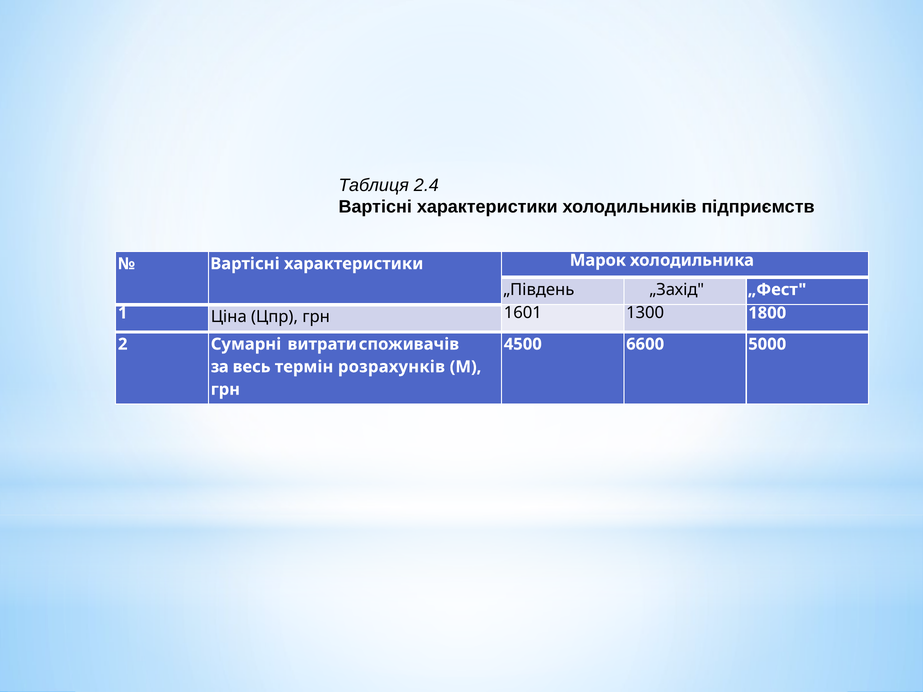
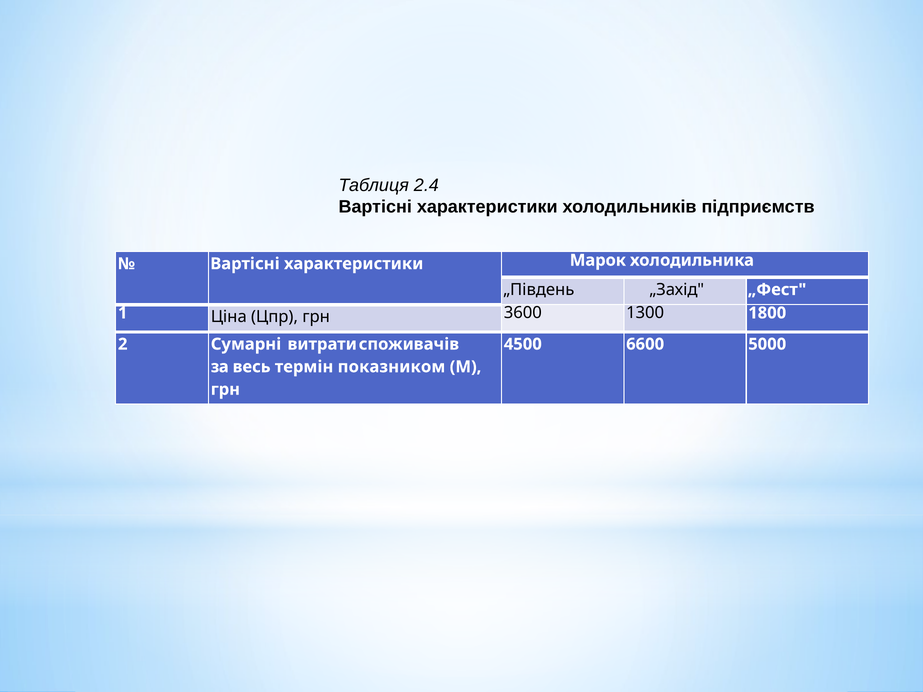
1601: 1601 -> 3600
розрахунків: розрахунків -> показником
